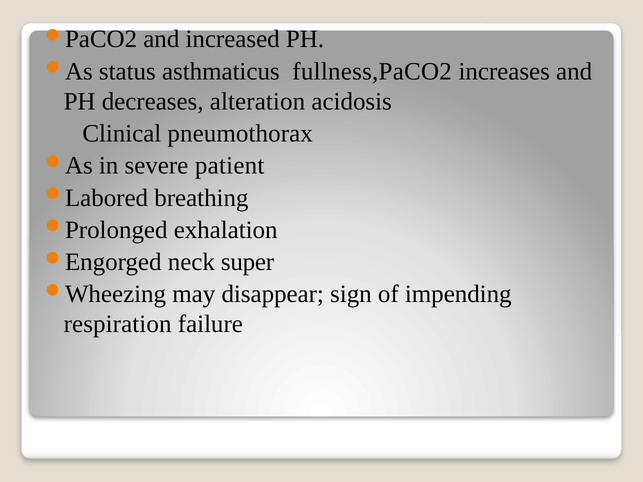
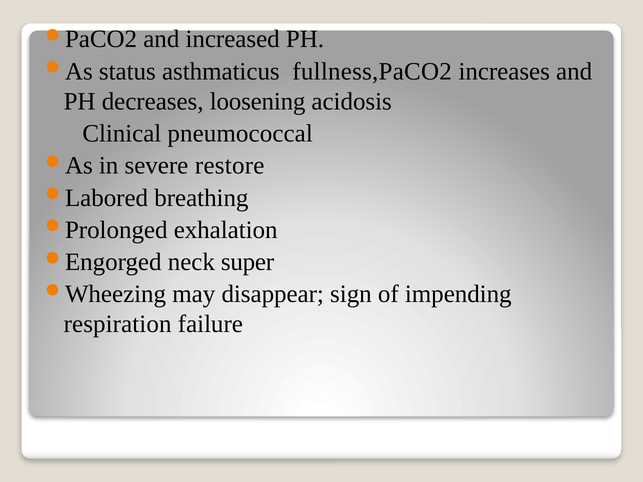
alteration: alteration -> loosening
pneumothorax: pneumothorax -> pneumococcal
patient: patient -> restore
